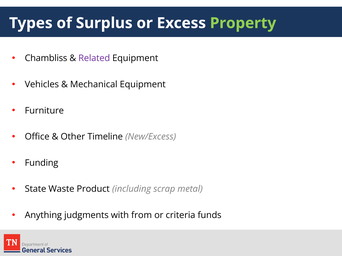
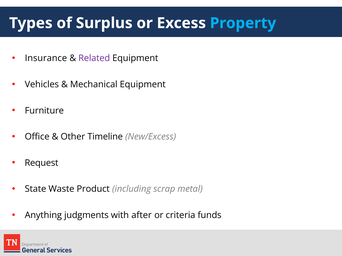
Property colour: light green -> light blue
Chambliss: Chambliss -> Insurance
Funding: Funding -> Request
from: from -> after
